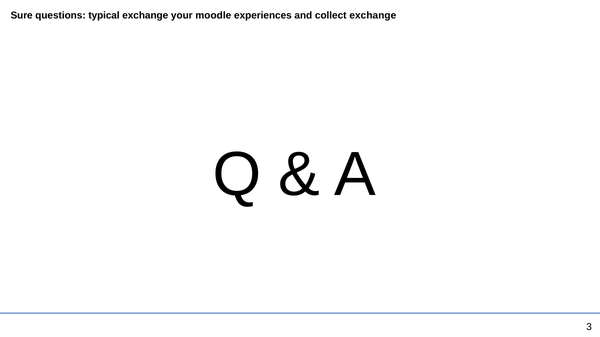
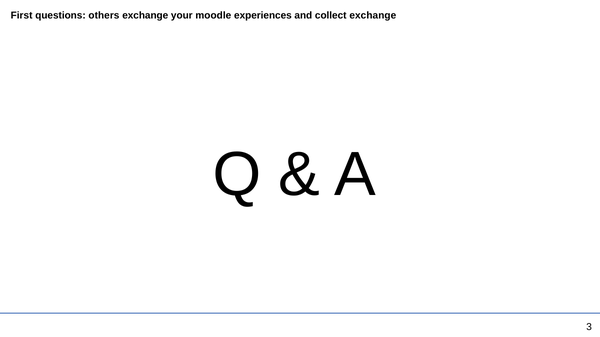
Sure: Sure -> First
typical: typical -> others
